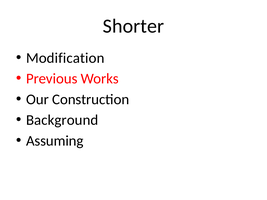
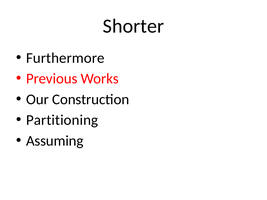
Modification: Modification -> Furthermore
Background: Background -> Partitioning
